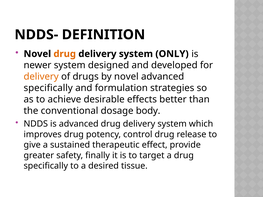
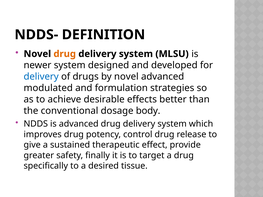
ONLY: ONLY -> MLSU
delivery at (41, 77) colour: orange -> blue
specifically at (48, 88): specifically -> modulated
